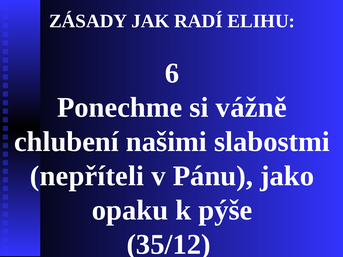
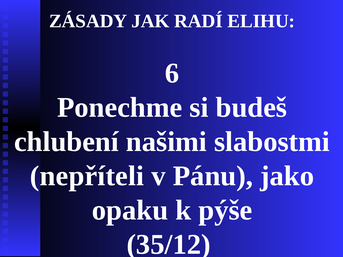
vážně: vážně -> budeš
